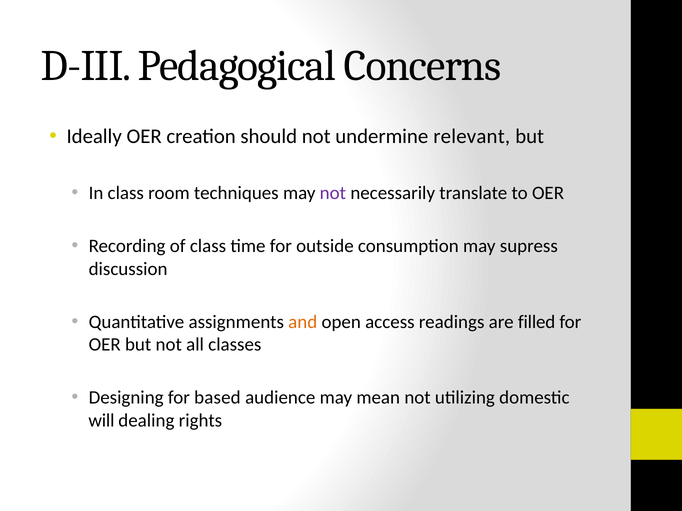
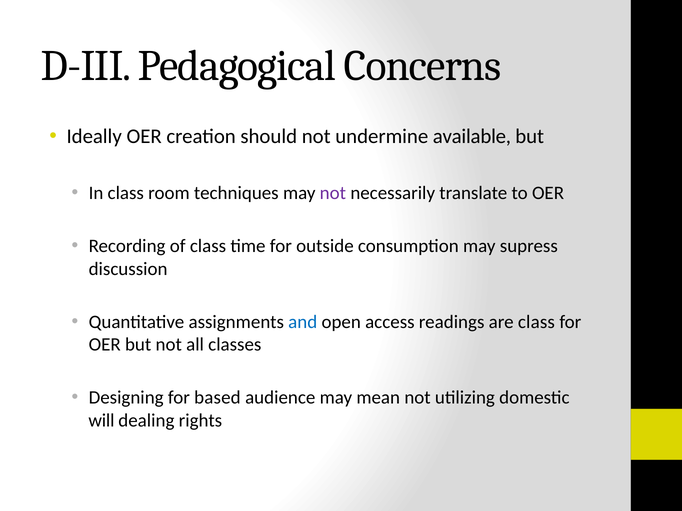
relevant: relevant -> available
and colour: orange -> blue
are filled: filled -> class
